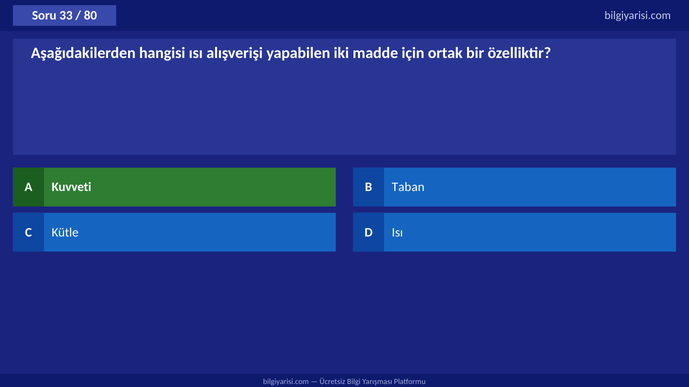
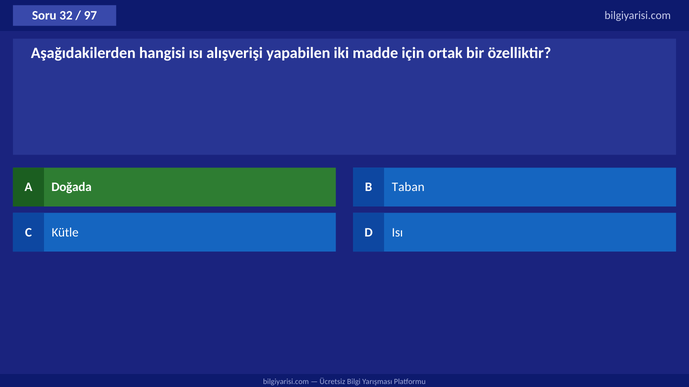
33: 33 -> 32
80: 80 -> 97
Kuvveti: Kuvveti -> Doğada
